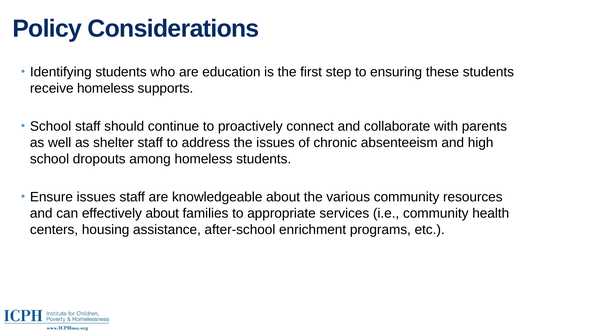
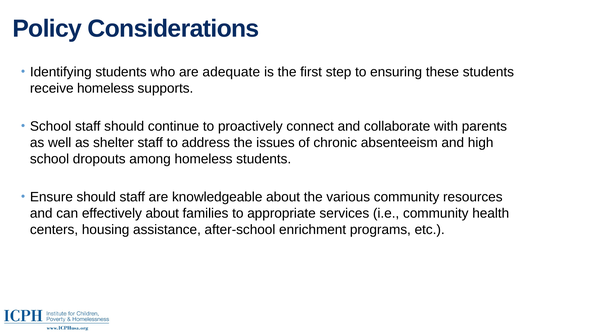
education: education -> adequate
Ensure issues: issues -> should
